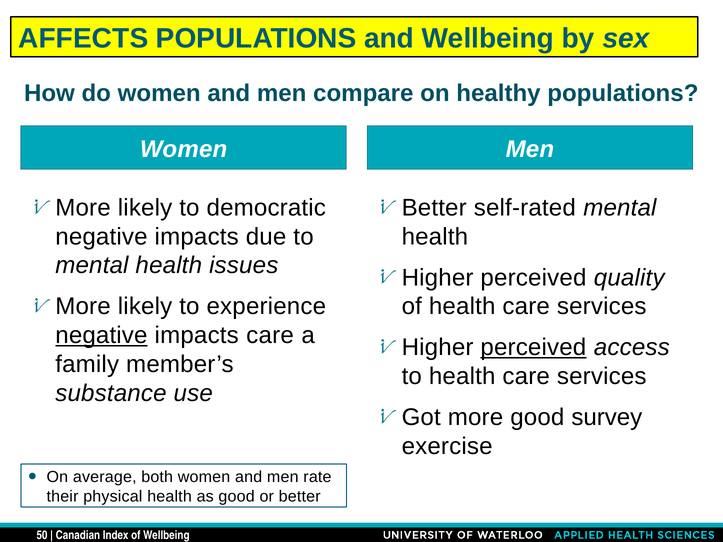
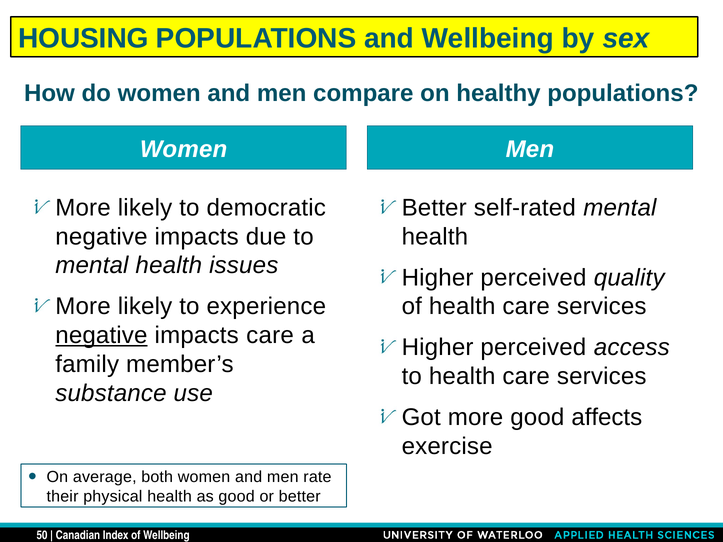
AFFECTS: AFFECTS -> HOUSING
perceived at (533, 348) underline: present -> none
survey: survey -> affects
